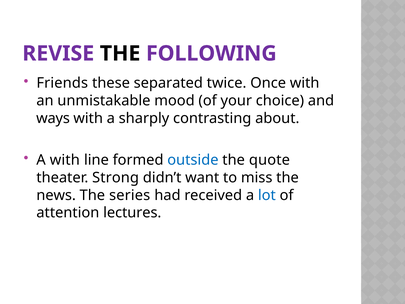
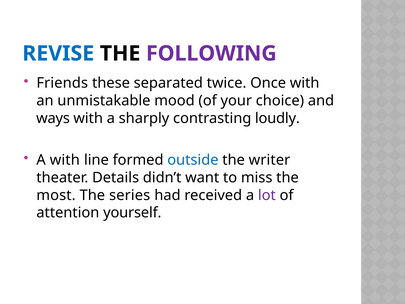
REVISE colour: purple -> blue
about: about -> loudly
quote: quote -> writer
Strong: Strong -> Details
news: news -> most
lot colour: blue -> purple
lectures: lectures -> yourself
